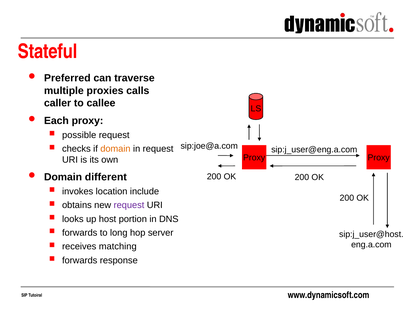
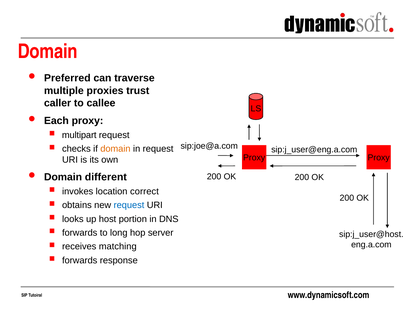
Stateful at (48, 52): Stateful -> Domain
calls: calls -> trust
possible: possible -> multipart
include: include -> correct
request at (129, 205) colour: purple -> blue
